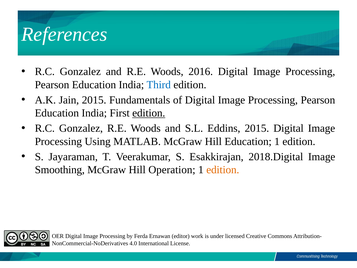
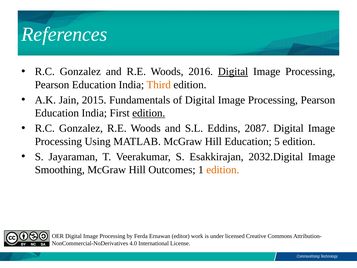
Digital at (233, 72) underline: none -> present
Third colour: blue -> orange
Eddins 2015: 2015 -> 2087
Education 1: 1 -> 5
2018.Digital: 2018.Digital -> 2032.Digital
Operation: Operation -> Outcomes
